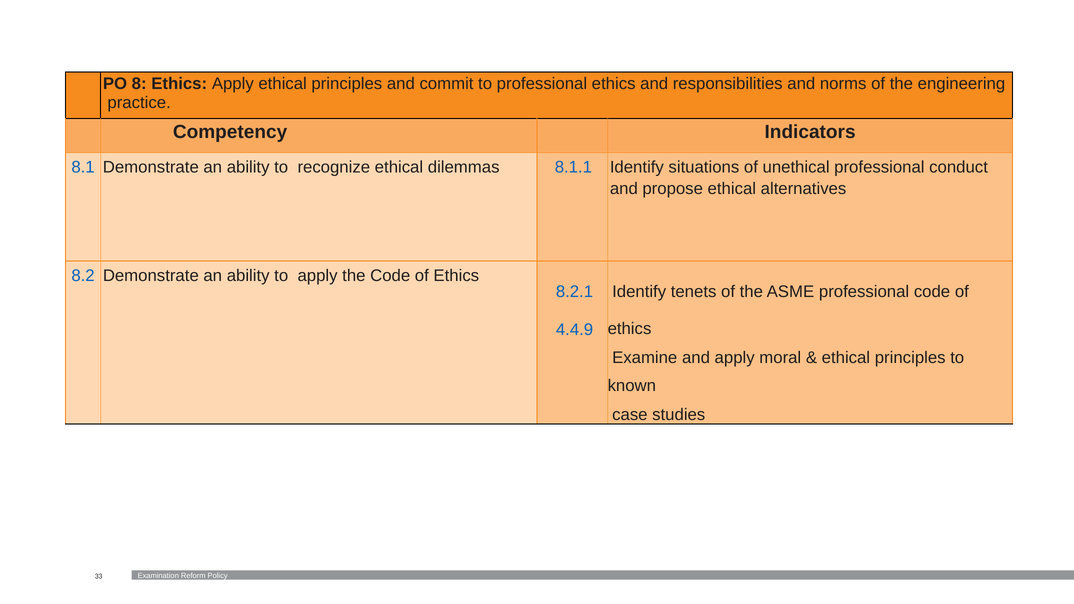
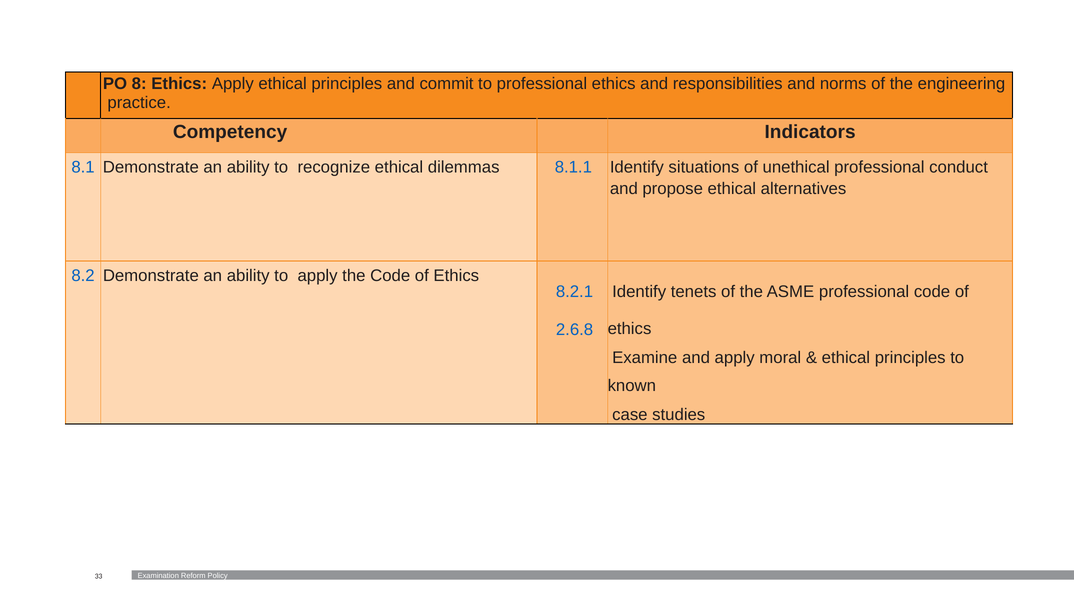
4.4.9: 4.4.9 -> 2.6.8
